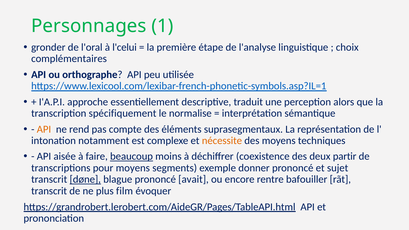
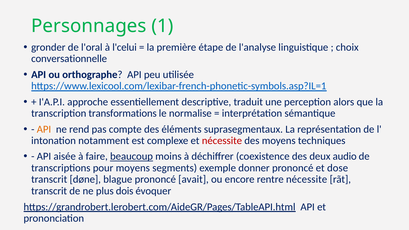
complémentaires: complémentaires -> conversationnelle
spécifiquement: spécifiquement -> transformations
nécessite at (222, 141) colour: orange -> red
partir: partir -> audio
sujet: sujet -> dose
døne underline: present -> none
rentre bafouiller: bafouiller -> nécessite
film: film -> dois
